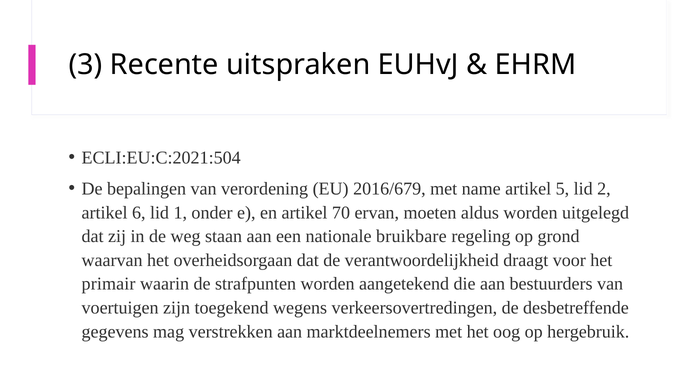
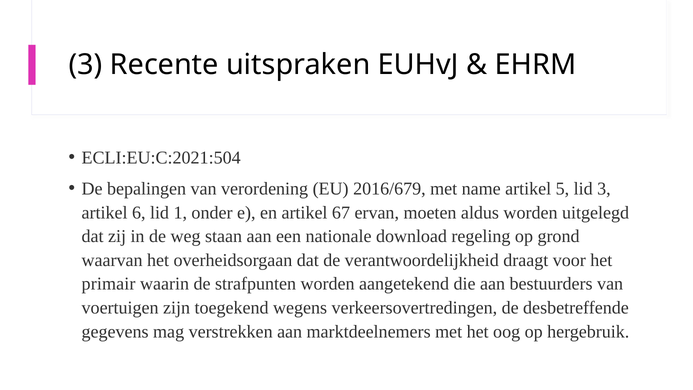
lid 2: 2 -> 3
70: 70 -> 67
bruikbare: bruikbare -> download
